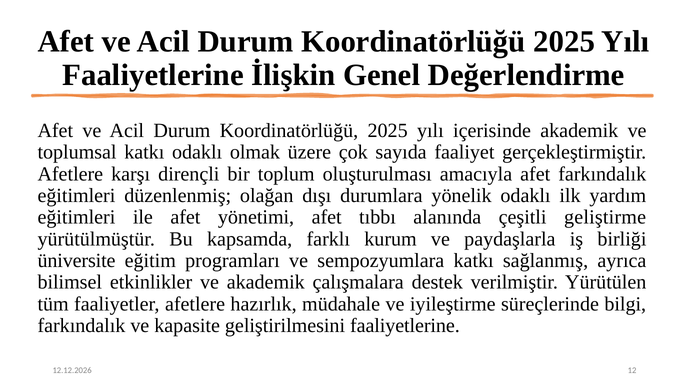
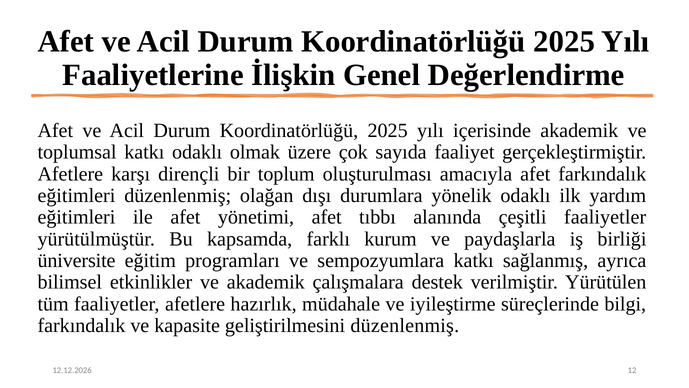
çeşitli geliştirme: geliştirme -> faaliyetler
geliştirilmesini faaliyetlerine: faaliyetlerine -> düzenlenmiş
